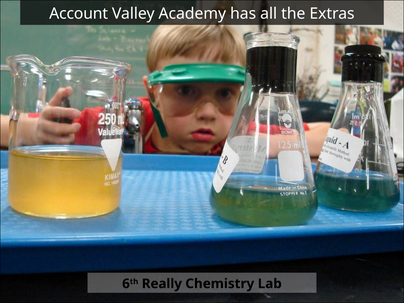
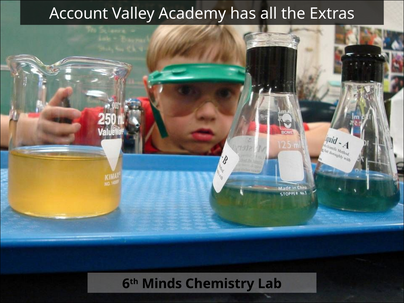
Really: Really -> Minds
